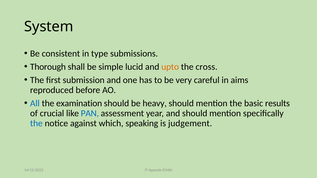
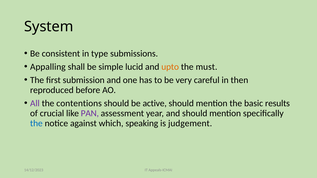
Thorough: Thorough -> Appalling
cross: cross -> must
aims: aims -> then
All colour: blue -> purple
examination: examination -> contentions
heavy: heavy -> active
PAN colour: blue -> purple
